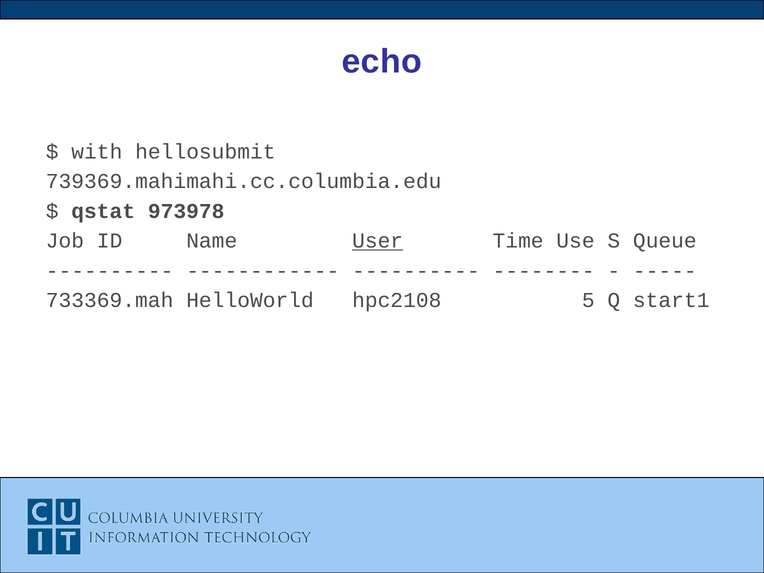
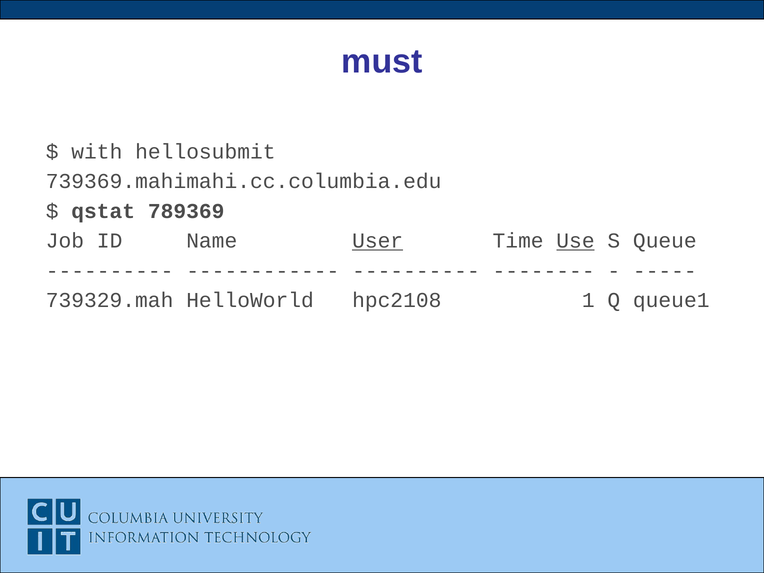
echo: echo -> must
973978: 973978 -> 789369
Use underline: none -> present
733369.mah: 733369.mah -> 739329.mah
5: 5 -> 1
start1: start1 -> queue1
